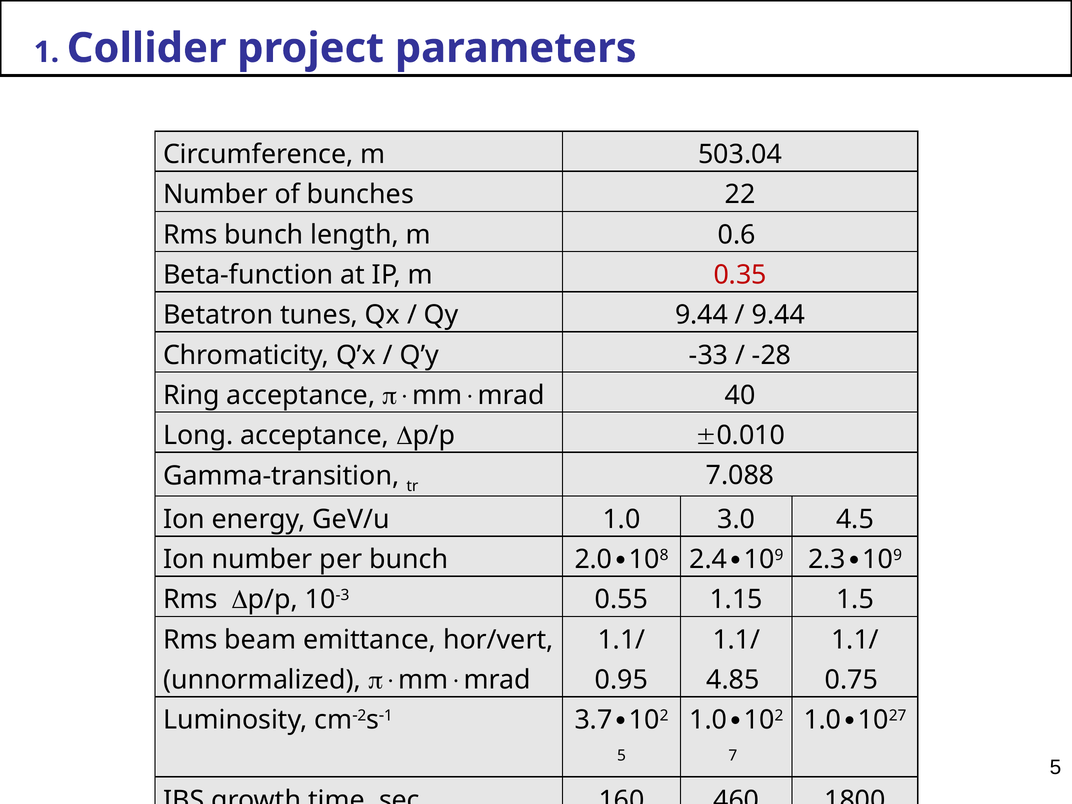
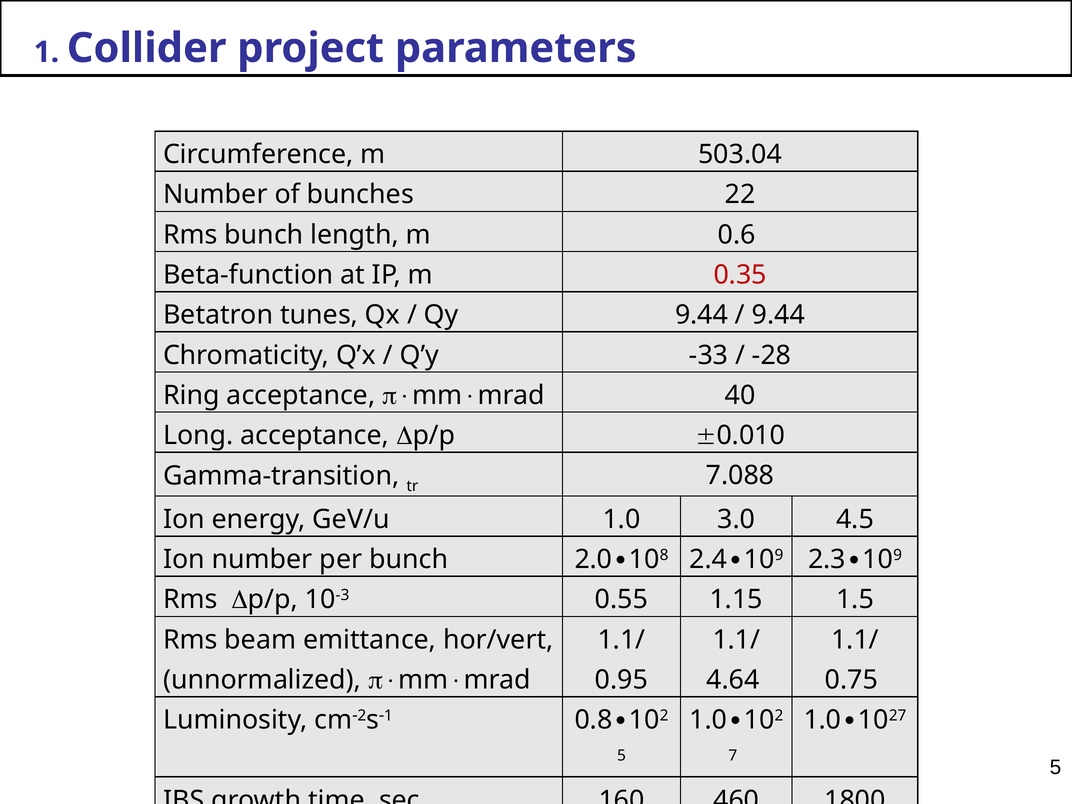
4.85: 4.85 -> 4.64
3.7: 3.7 -> 0.8
